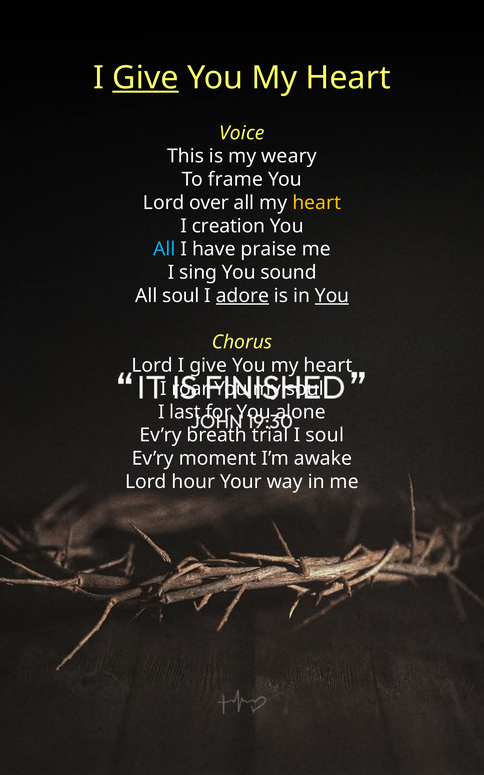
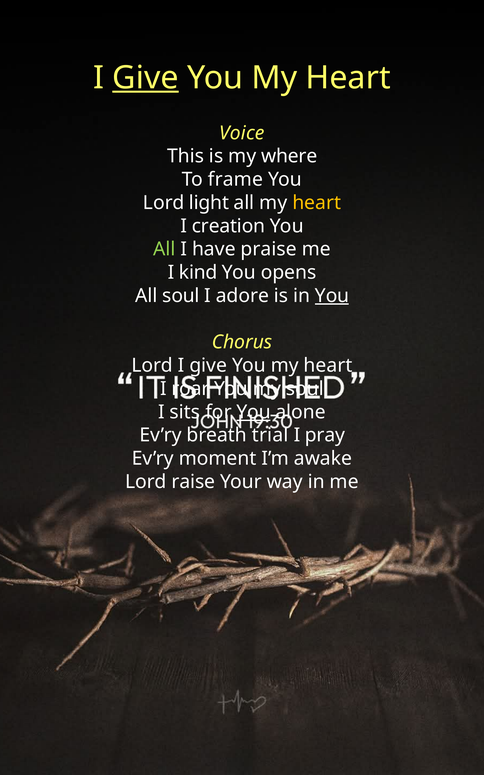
weary: weary -> where
over: over -> light
All at (164, 249) colour: light blue -> light green
sing: sing -> kind
sound: sound -> opens
adore underline: present -> none
last: last -> sits
You at (254, 412) underline: none -> present
I soul: soul -> pray
hour: hour -> raise
